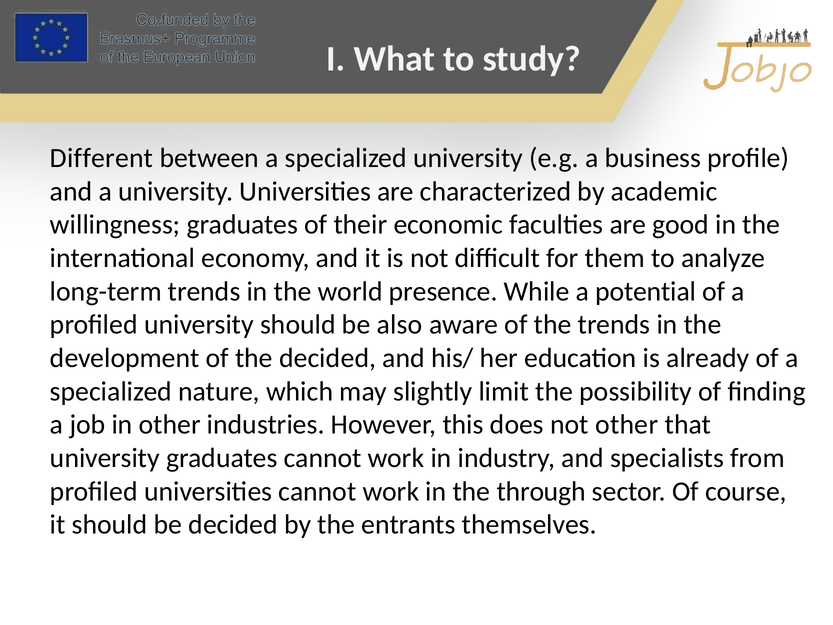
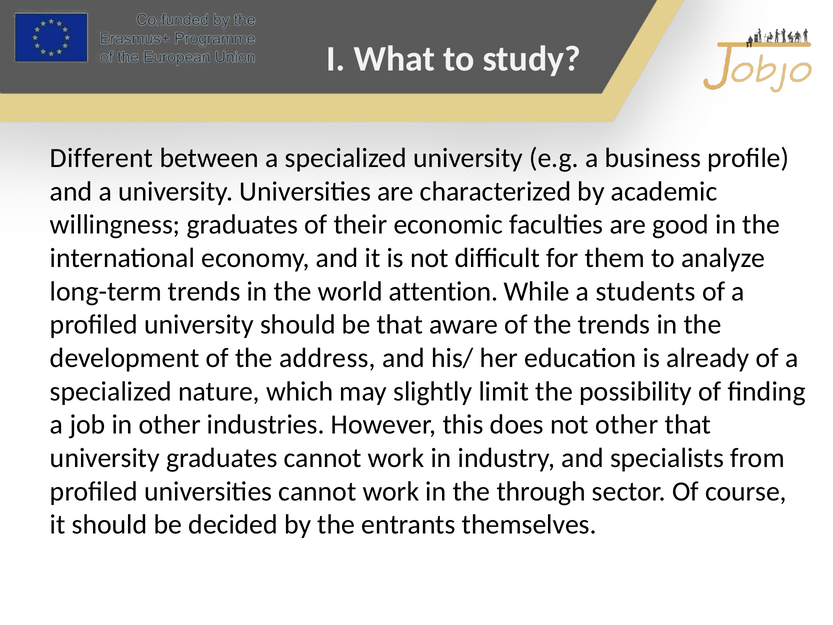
presence: presence -> attention
potential: potential -> students
be also: also -> that
the decided: decided -> address
